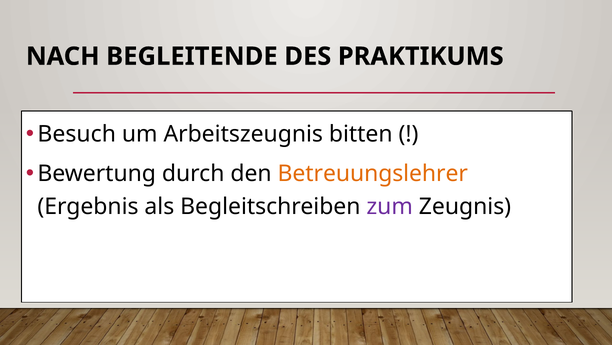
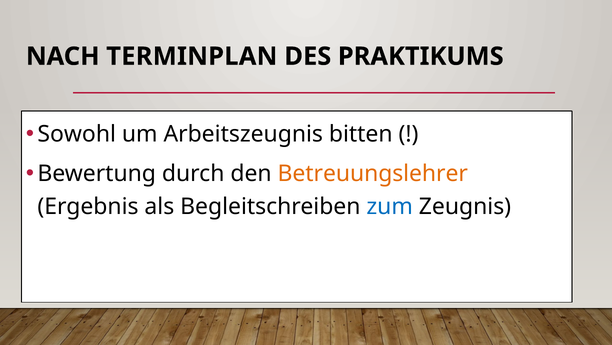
BEGLEITENDE: BEGLEITENDE -> TERMINPLAN
Besuch: Besuch -> Sowohl
zum colour: purple -> blue
